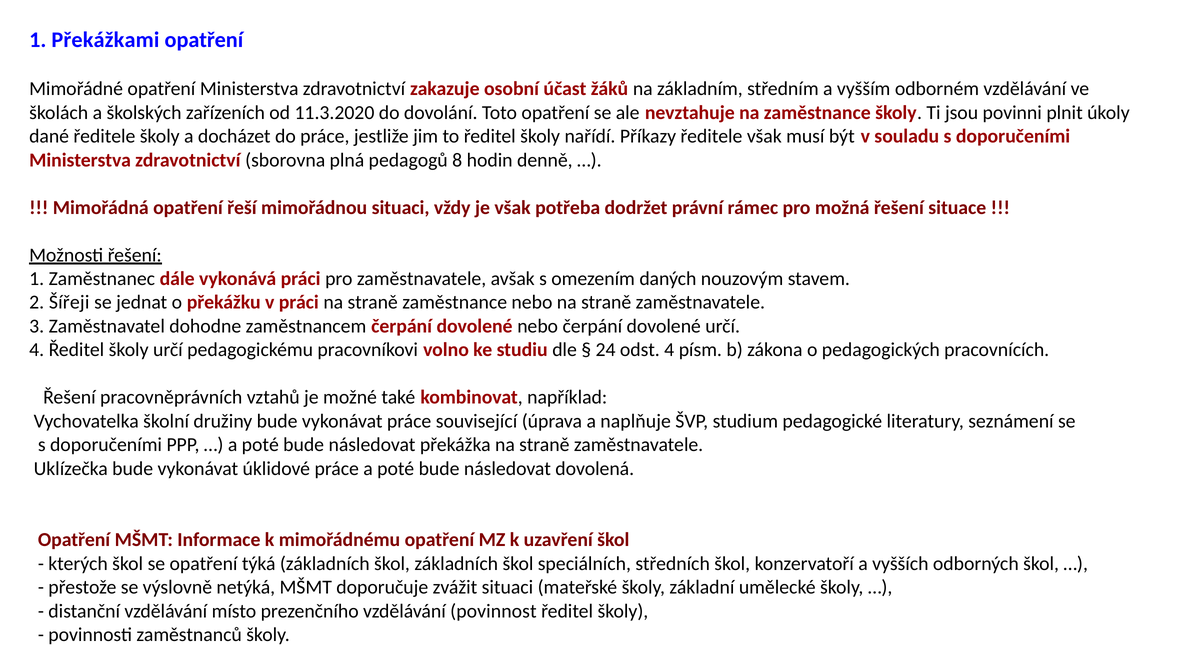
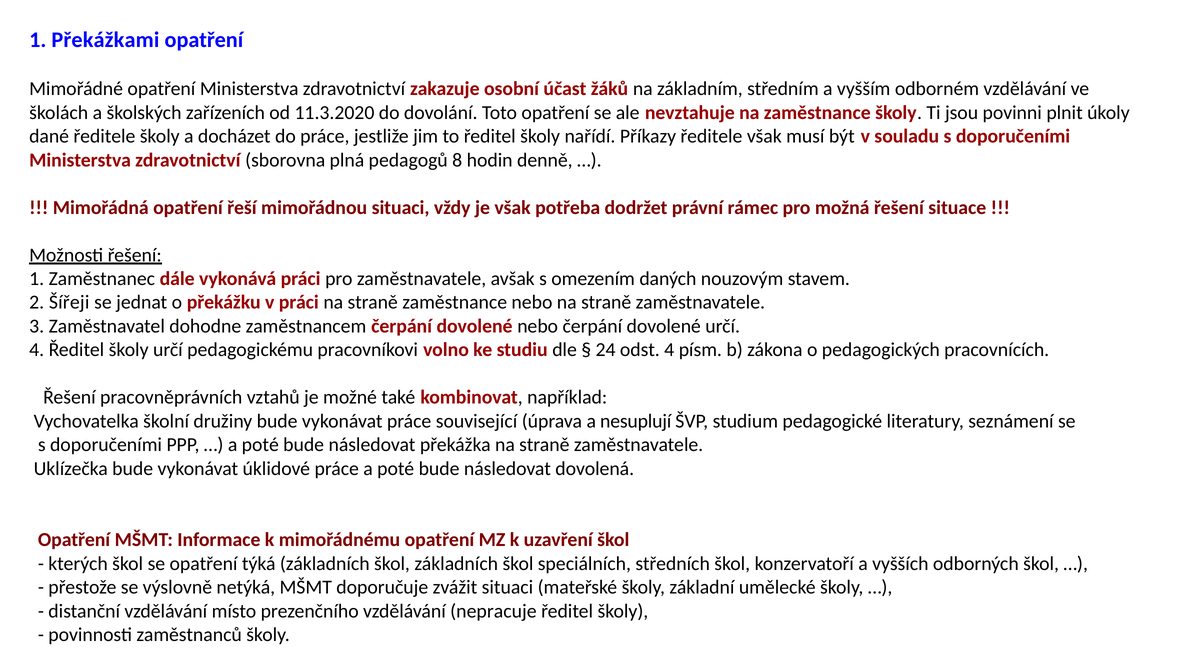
naplňuje: naplňuje -> nesuplují
povinnost: povinnost -> nepracuje
